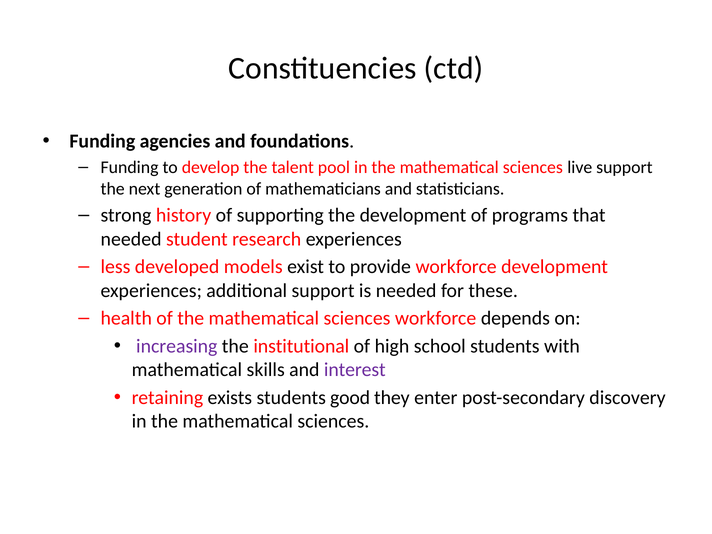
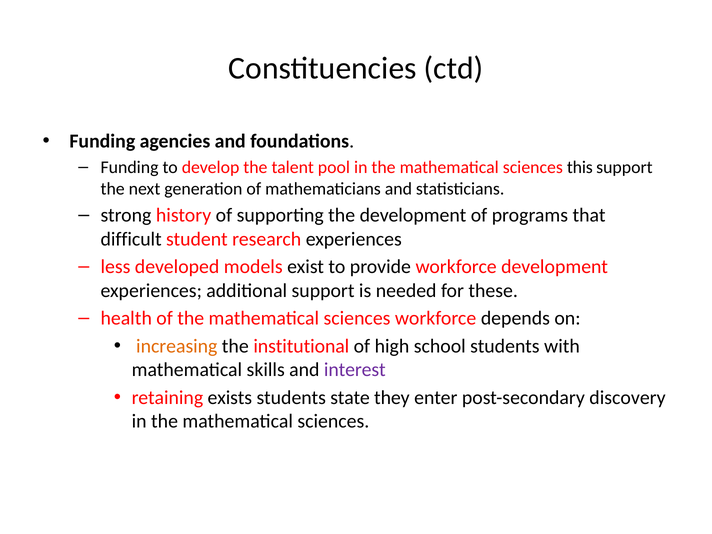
live: live -> this
needed at (131, 239): needed -> difficult
increasing colour: purple -> orange
good: good -> state
